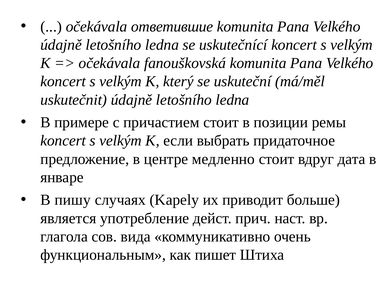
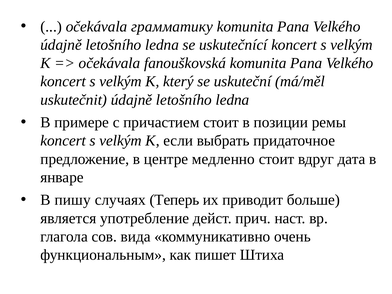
ответившие: ответившие -> грамматику
Kapely: Kapely -> Теперь
